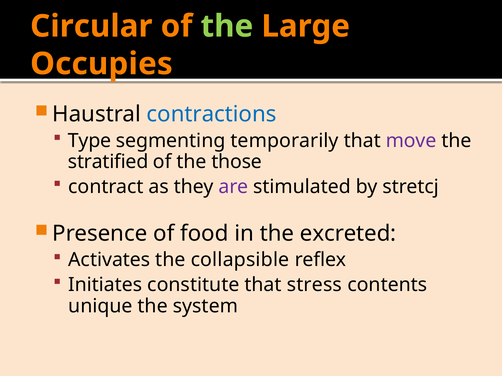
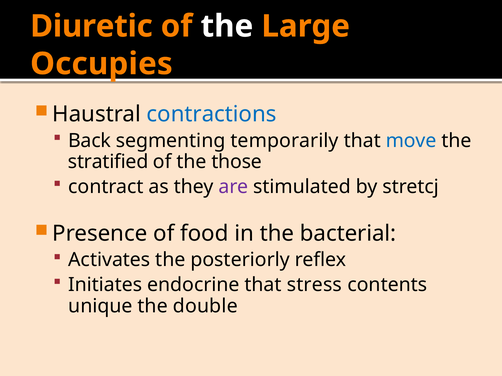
Circular: Circular -> Diuretic
the at (227, 26) colour: light green -> white
Type: Type -> Back
move colour: purple -> blue
excreted: excreted -> bacterial
collapsible: collapsible -> posteriorly
constitute: constitute -> endocrine
system: system -> double
